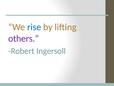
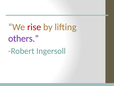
rise colour: blue -> red
